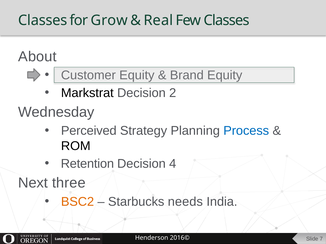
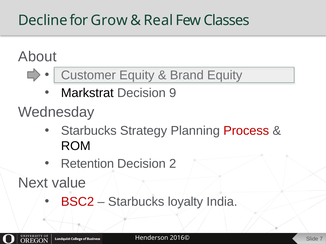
Classes at (43, 20): Classes -> Decline
2: 2 -> 9
Perceived at (89, 131): Perceived -> Starbucks
Process colour: blue -> red
4: 4 -> 2
three: three -> value
BSC2 colour: orange -> red
needs: needs -> loyalty
